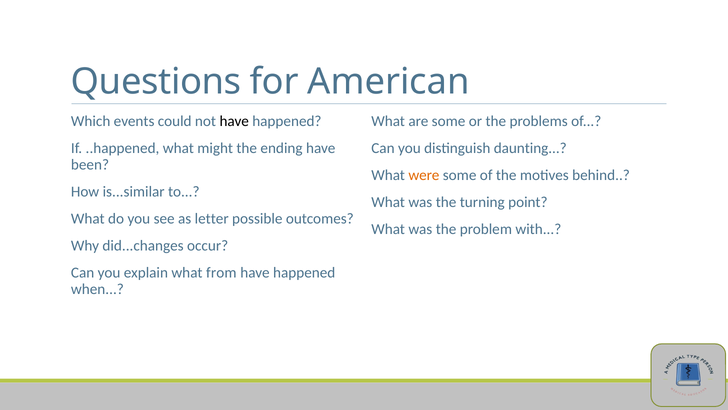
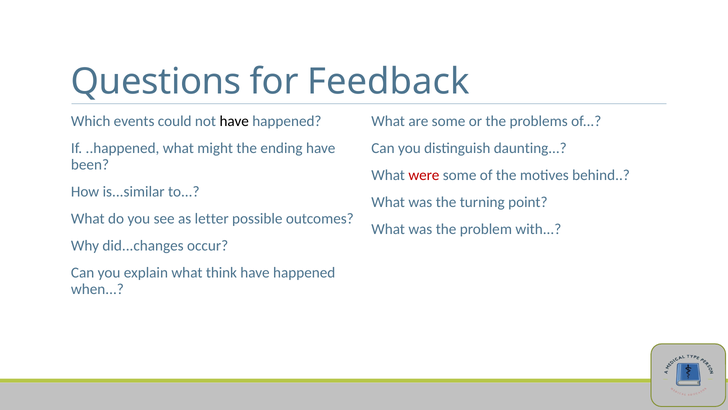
American: American -> Feedback
were colour: orange -> red
from: from -> think
